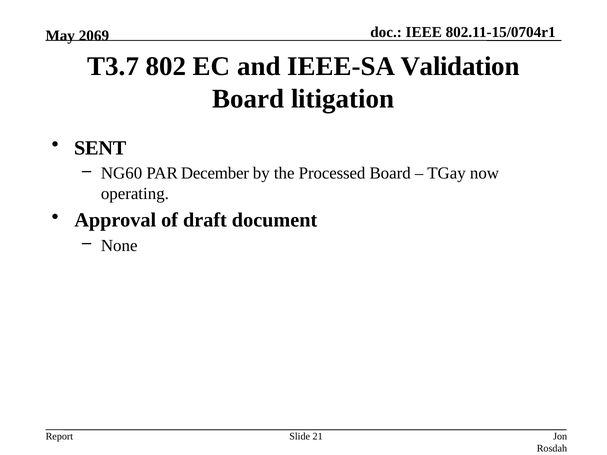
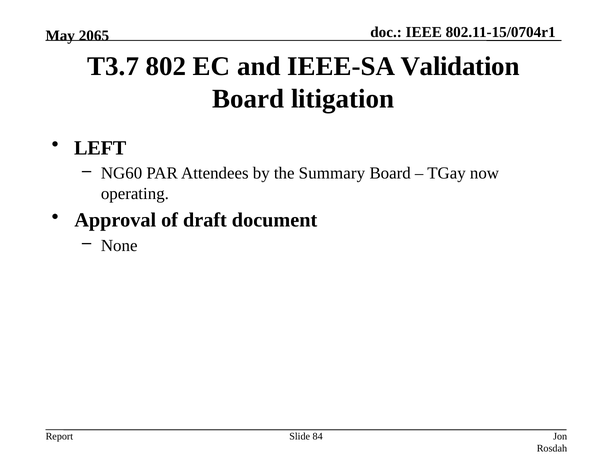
2069: 2069 -> 2065
SENT: SENT -> LEFT
December: December -> Attendees
Processed: Processed -> Summary
21: 21 -> 84
